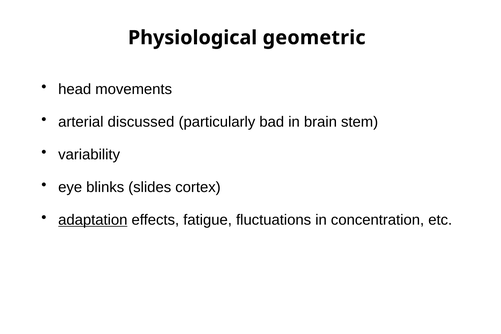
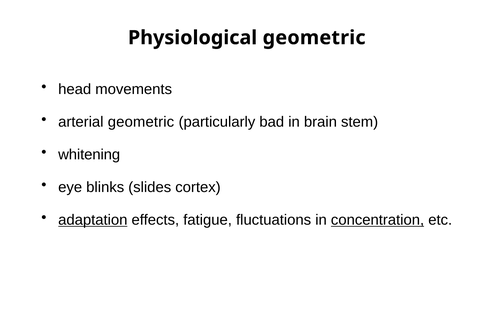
arterial discussed: discussed -> geometric
variability: variability -> whitening
concentration underline: none -> present
